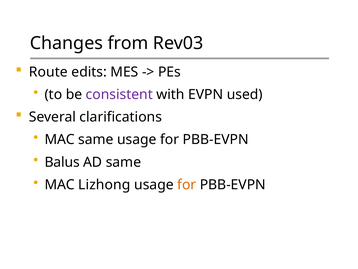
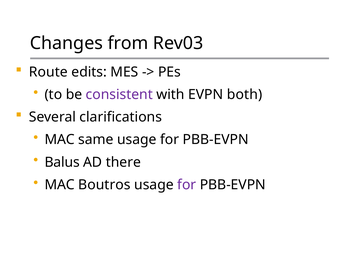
used: used -> both
AD same: same -> there
Lizhong: Lizhong -> Boutros
for at (187, 184) colour: orange -> purple
